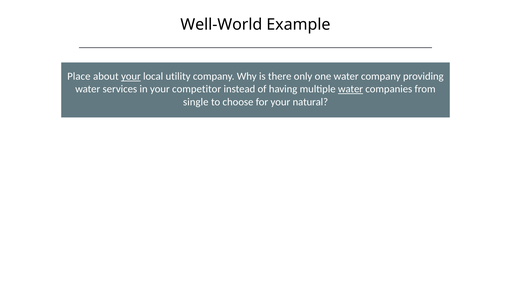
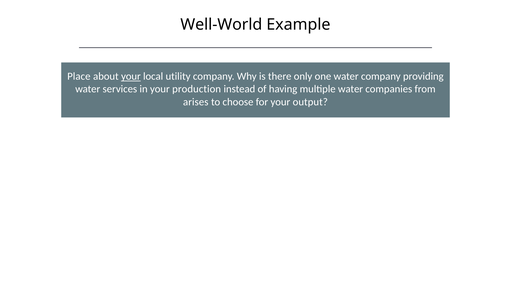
competitor: competitor -> production
water at (351, 89) underline: present -> none
single: single -> arises
natural: natural -> output
